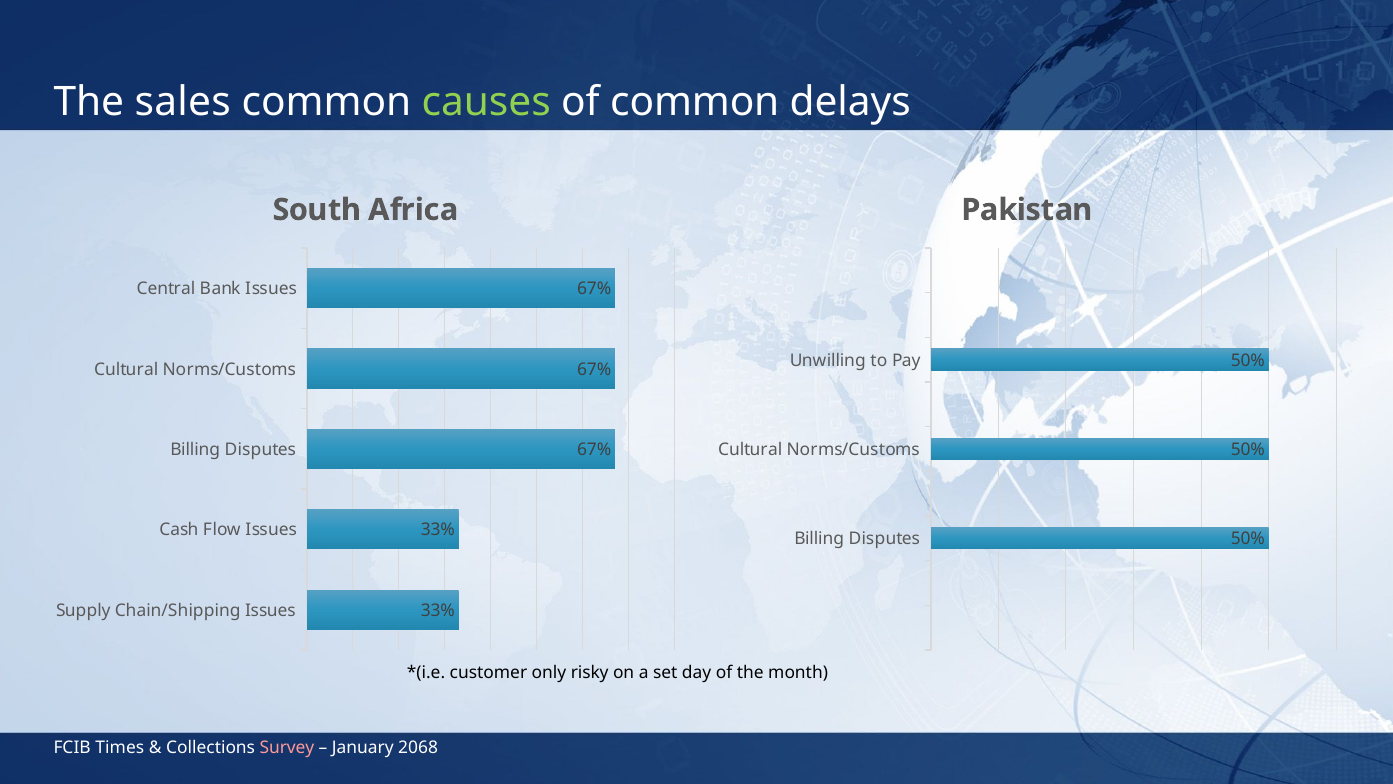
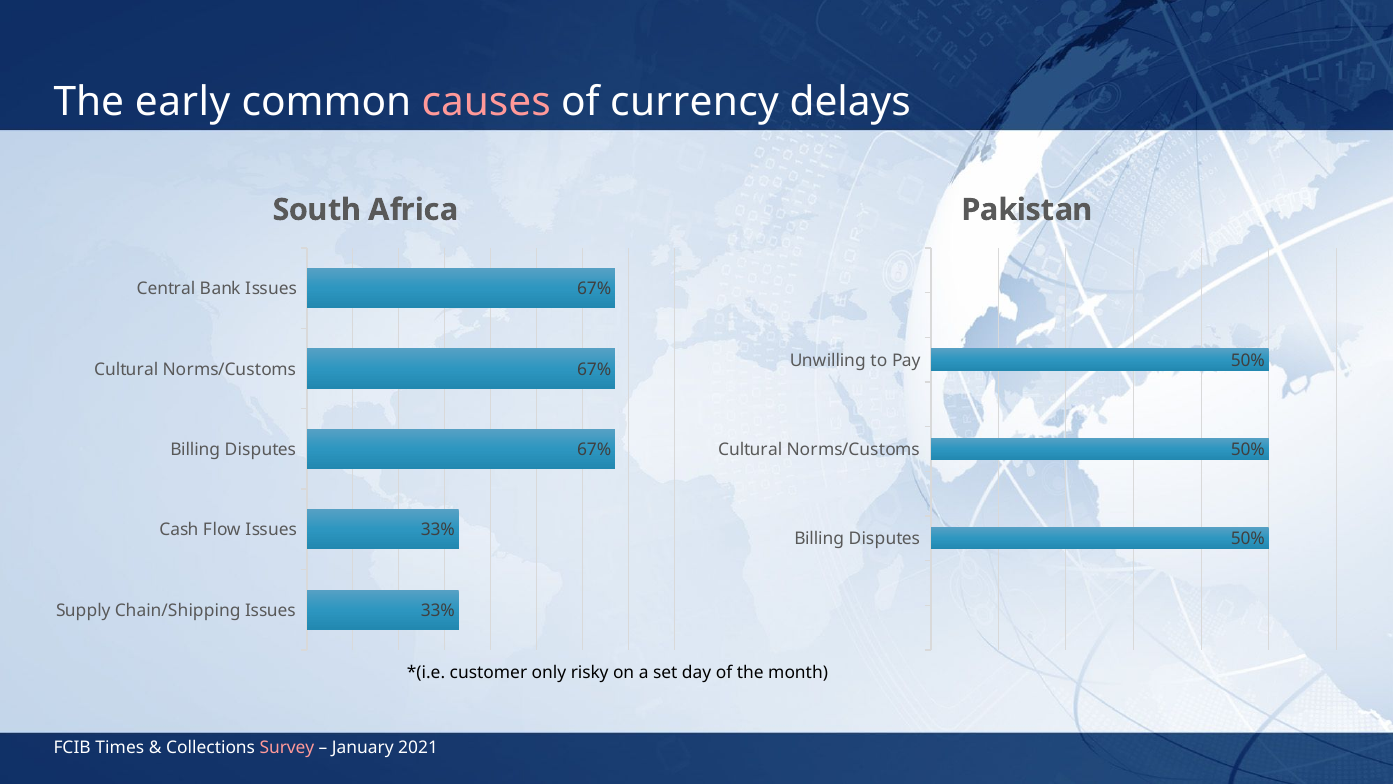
sales: sales -> early
causes colour: light green -> pink
of common: common -> currency
2068: 2068 -> 2021
